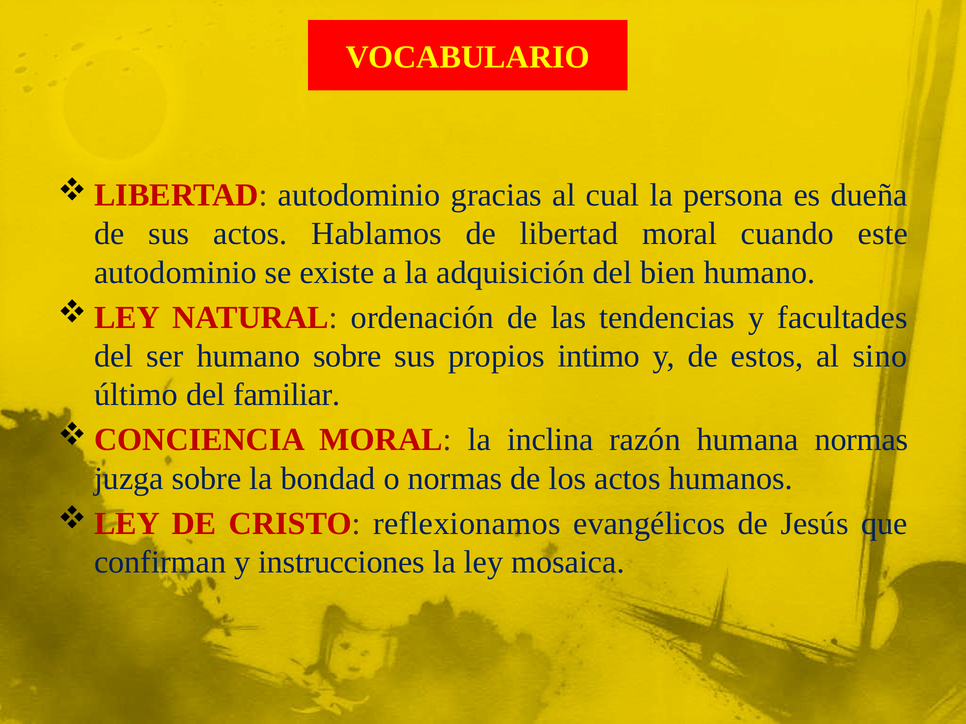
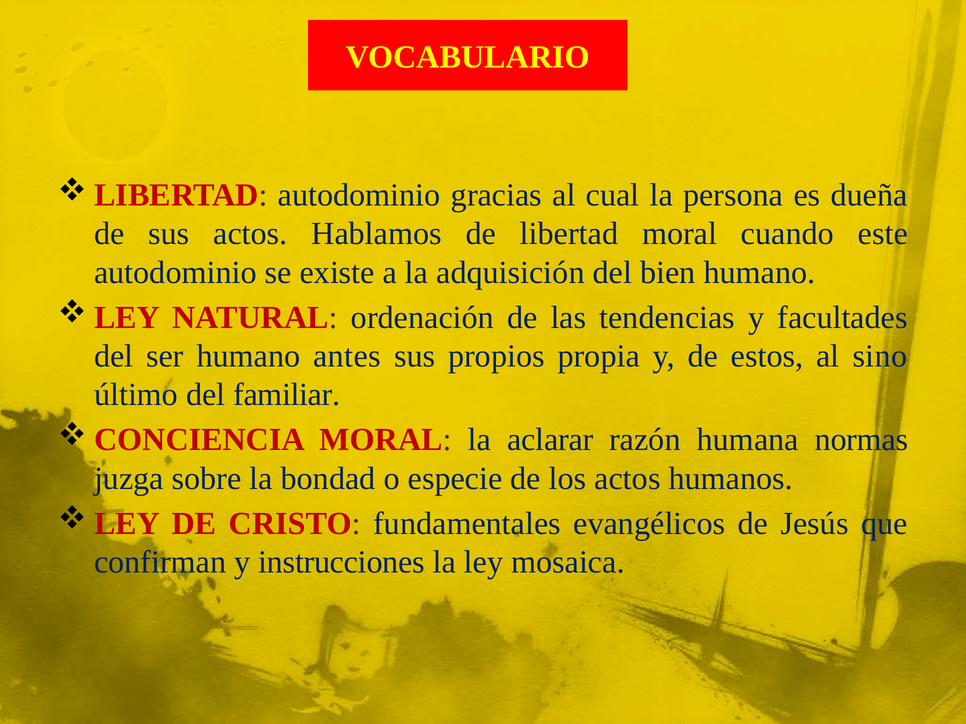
humano sobre: sobre -> antes
intimo: intimo -> propia
inclina: inclina -> aclarar
o normas: normas -> especie
reflexionamos: reflexionamos -> fundamentales
